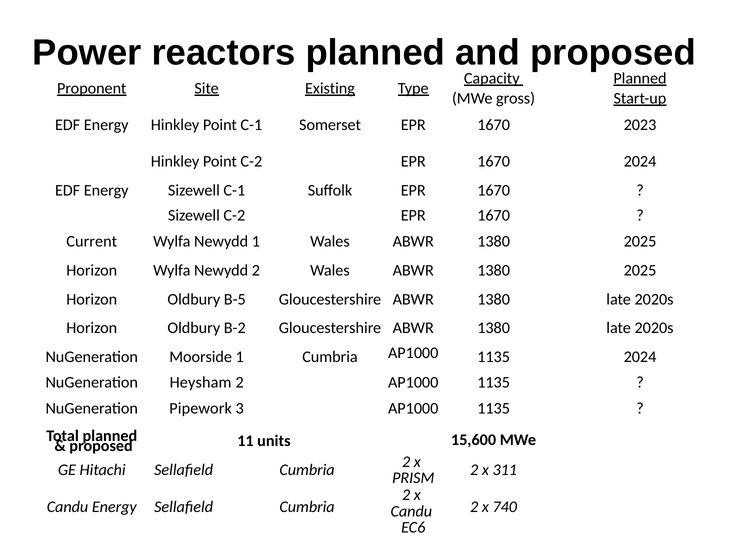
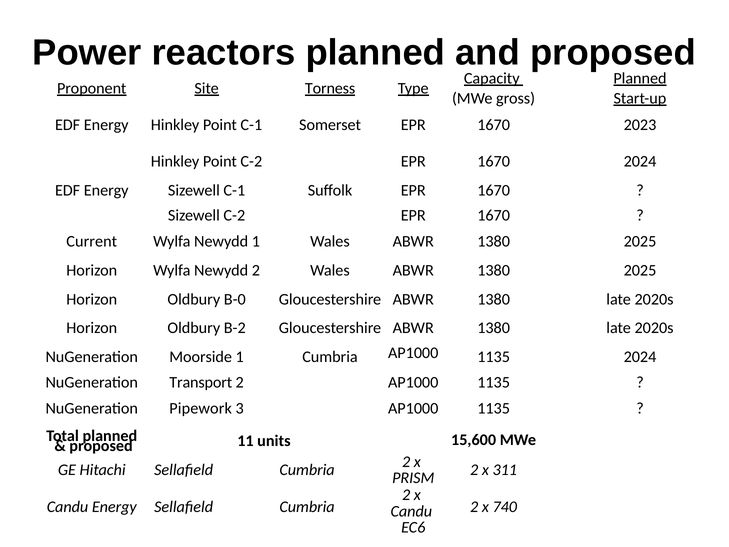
Existing: Existing -> Torness
B-5: B-5 -> B-0
Heysham: Heysham -> Transport
